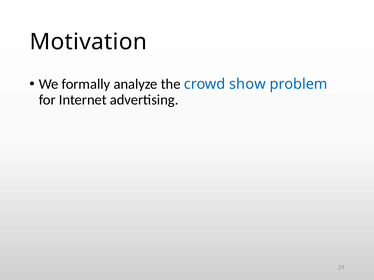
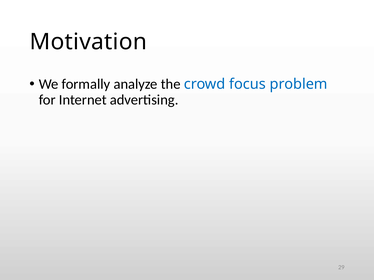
show: show -> focus
